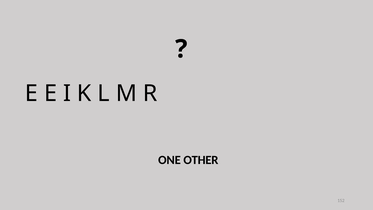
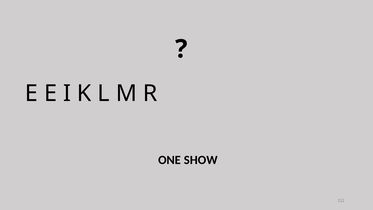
OTHER: OTHER -> SHOW
